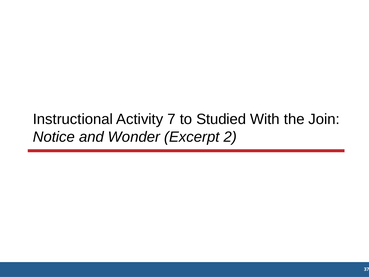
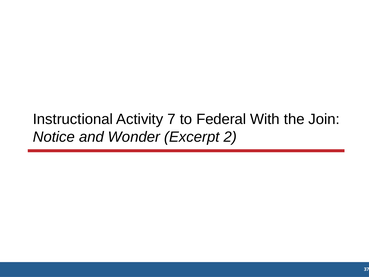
Studied: Studied -> Federal
